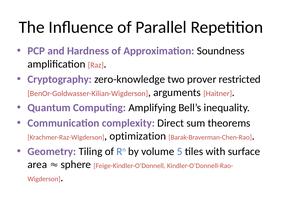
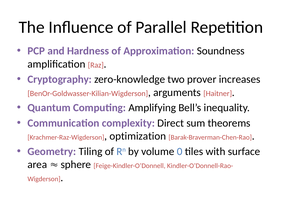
restricted: restricted -> increases
5: 5 -> 0
